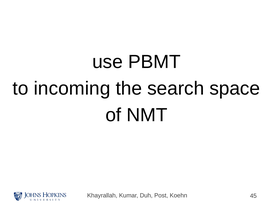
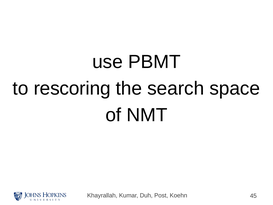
incoming: incoming -> rescoring
